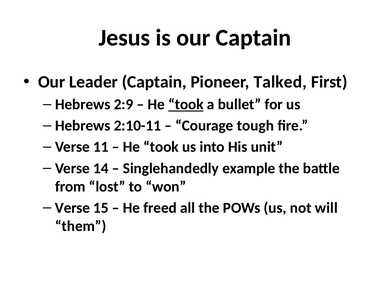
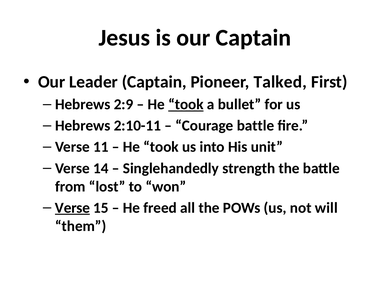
Courage tough: tough -> battle
example: example -> strength
Verse at (72, 207) underline: none -> present
